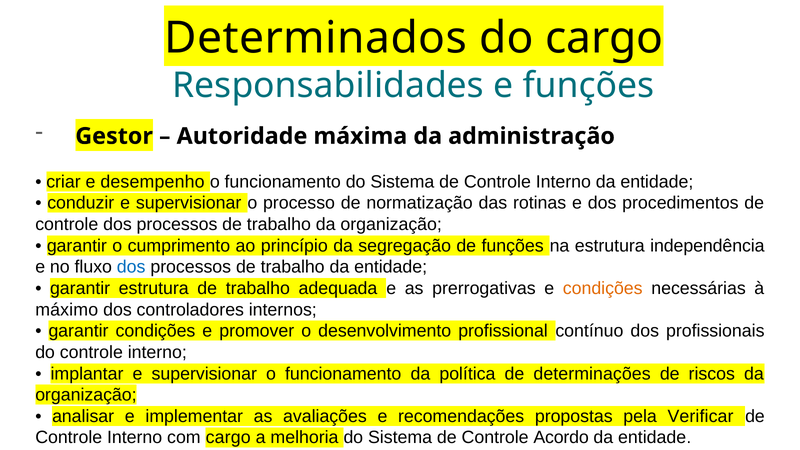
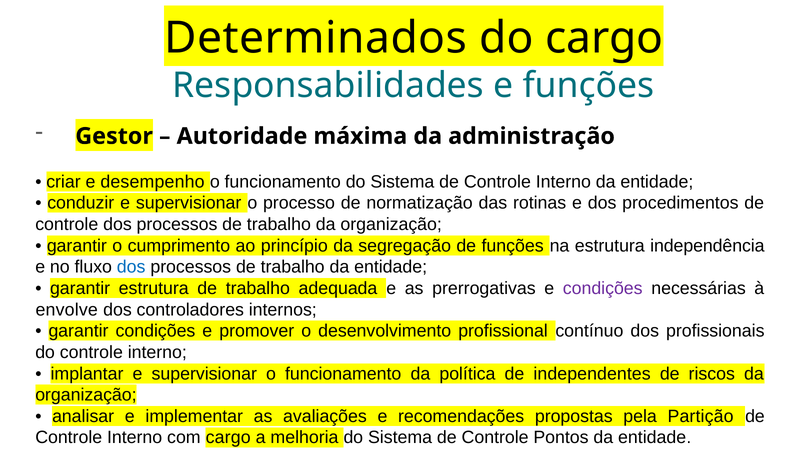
condições at (603, 288) colour: orange -> purple
máximo: máximo -> envolve
determinações: determinações -> independentes
Verificar: Verificar -> Partição
Acordo: Acordo -> Pontos
